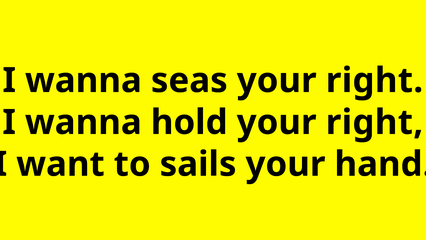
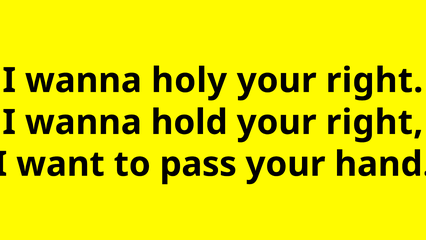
seas: seas -> holy
sails: sails -> pass
